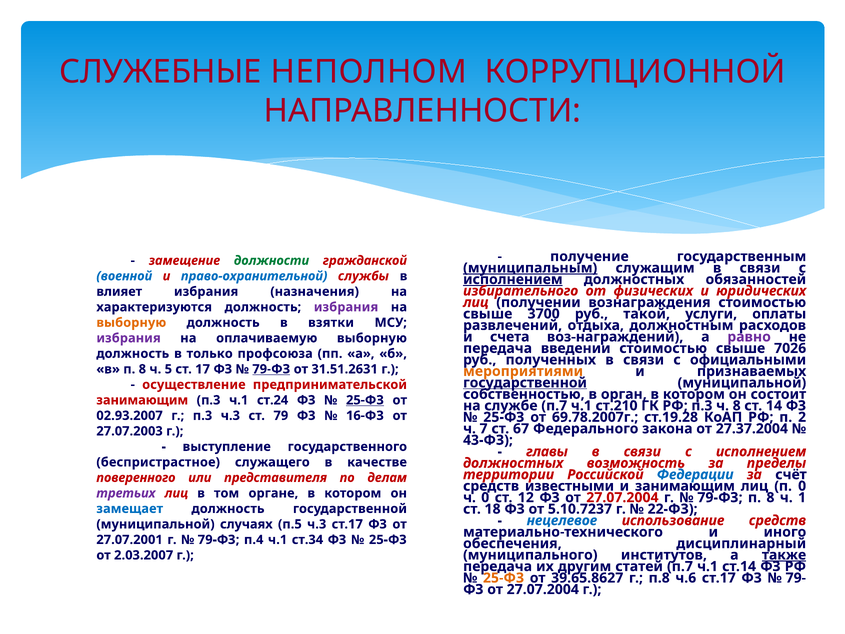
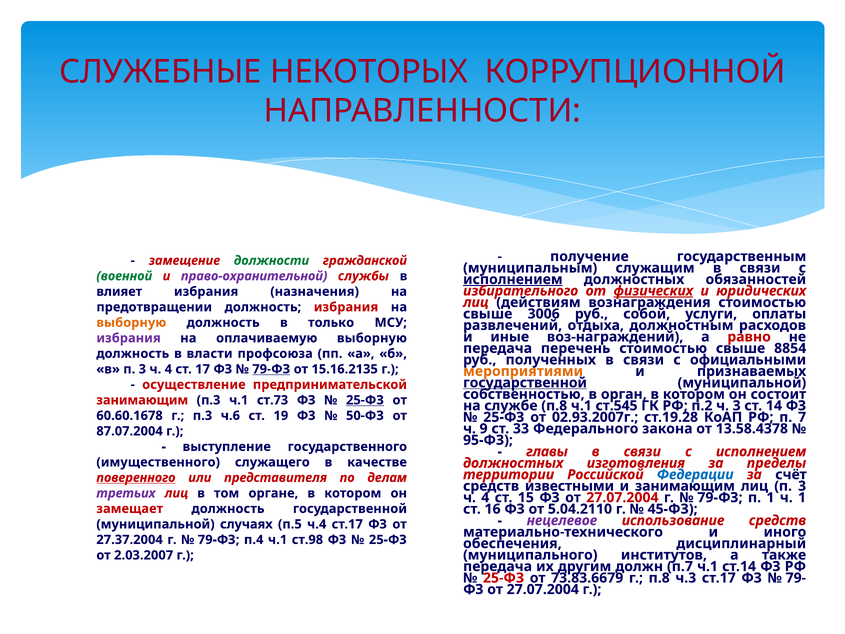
НЕПОЛНОМ: НЕПОЛНОМ -> НЕКОТОРЫХ
муниципальным underline: present -> none
военной colour: blue -> green
право-охранительной colour: blue -> purple
физических underline: none -> present
получении: получении -> действиям
характеризуются: характеризуются -> предотвращении
избрания at (346, 307) colour: purple -> red
3700: 3700 -> 3006
такой: такой -> собой
взятки: взятки -> только
счета: счета -> иные
равно colour: purple -> red
введении: введении -> перечень
7026: 7026 -> 8854
только: только -> власти
в п 8: 8 -> 3
5 at (168, 369): 5 -> 4
31.51.2631: 31.51.2631 -> 15.16.2135
ст.24: ст.24 -> ст.73
службе п.7: п.7 -> п.8
ст.210: ст.210 -> ст.545
РФ п.3: п.3 -> п.2
ч 8: 8 -> 3
02.93.2007: 02.93.2007 -> 60.60.1678
п.3 ч.3: ч.3 -> ч.6
79: 79 -> 19
16-ФЗ: 16-ФЗ -> 50-ФЗ
69.78.2007г: 69.78.2007г -> 02.93.2007г
2: 2 -> 7
7: 7 -> 9
67: 67 -> 33
27.37.2004: 27.37.2004 -> 13.58.4378
27.07.2003: 27.07.2003 -> 87.07.2004
43-ФЗ: 43-ФЗ -> 95-ФЗ
беспристрастное: беспристрастное -> имущественного
возможность: возможность -> изготовления
поверенного underline: none -> present
лиц п 0: 0 -> 3
0 at (485, 497): 0 -> 4
12: 12 -> 15
79-ФЗ п 8: 8 -> 1
замещает colour: blue -> red
18: 18 -> 16
5.10.7237: 5.10.7237 -> 5.04.2110
22-ФЗ: 22-ФЗ -> 45-ФЗ
нецелевое colour: blue -> purple
п.5 ч.3: ч.3 -> ч.4
27.07.2001: 27.07.2001 -> 27.37.2004
ст.34: ст.34 -> ст.98
также underline: present -> none
статей: статей -> должн
25-ФЗ at (504, 578) colour: orange -> red
39.65.8627: 39.65.8627 -> 73.83.6679
ч.6: ч.6 -> ч.3
